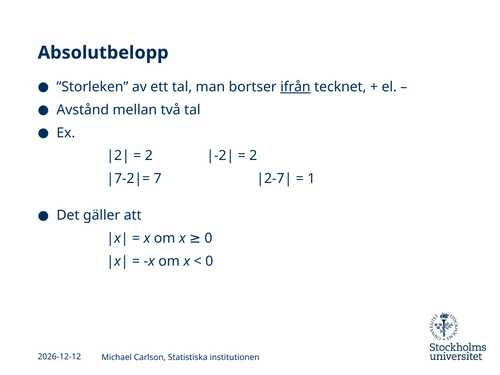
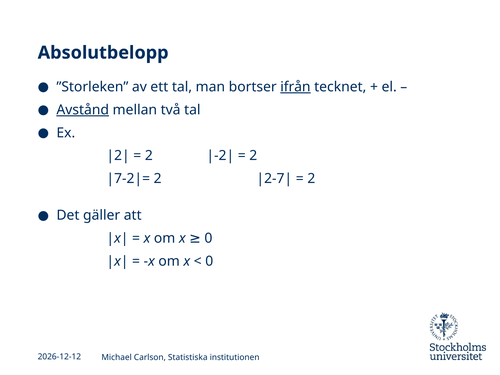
Avstånd underline: none -> present
7 at (158, 179): 7 -> 2
1 at (311, 179): 1 -> 2
